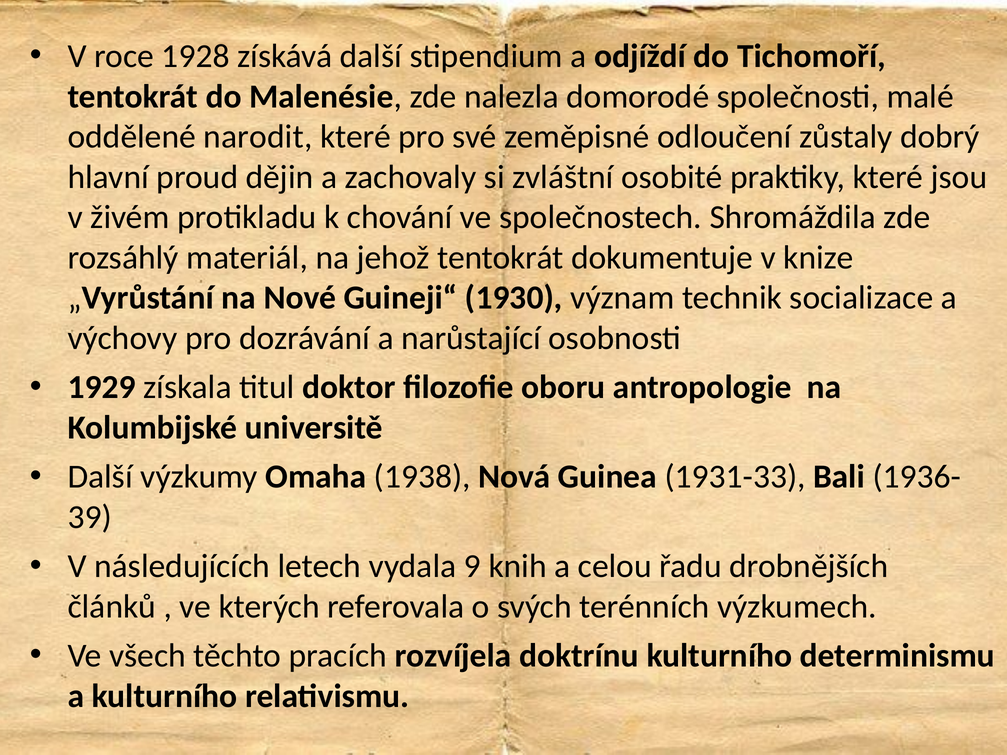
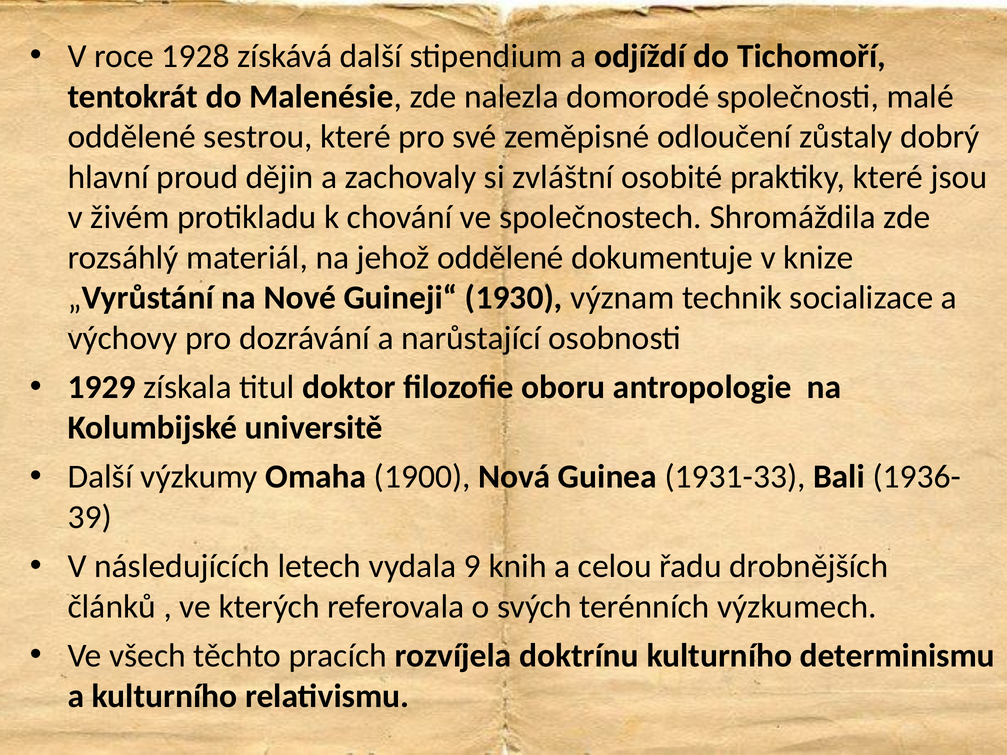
narodit: narodit -> sestrou
jehož tentokrát: tentokrát -> oddělené
1938: 1938 -> 1900
